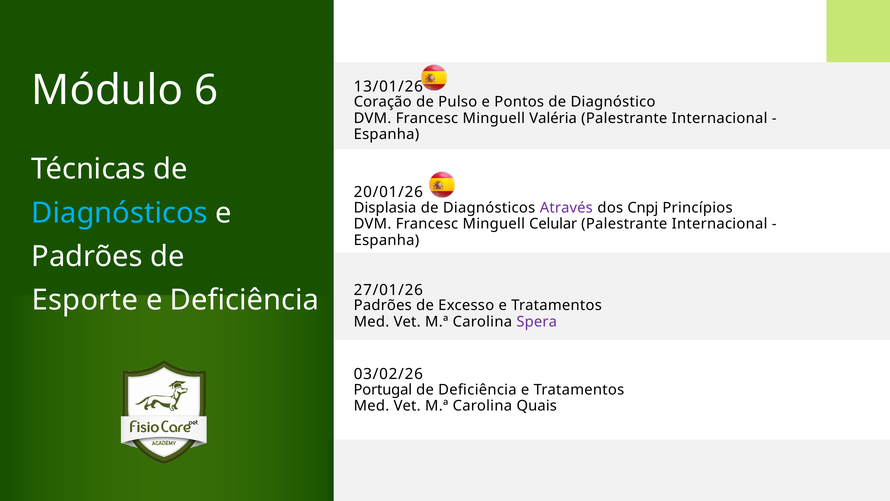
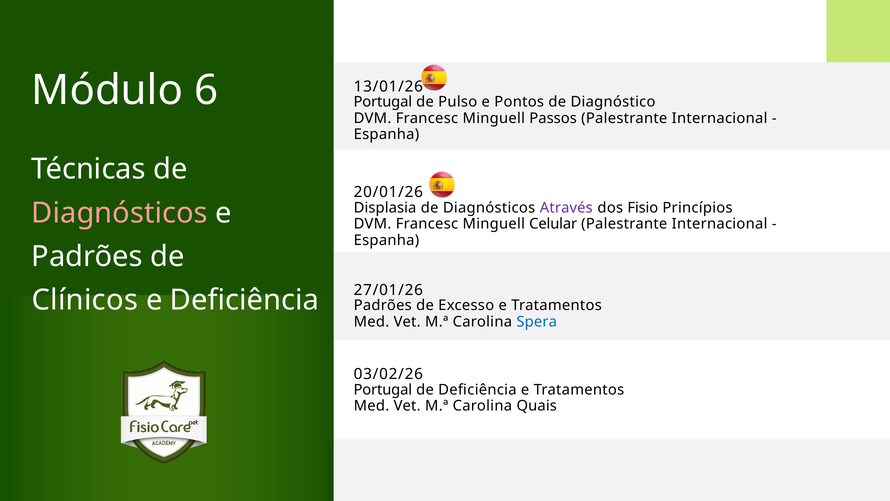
Coração at (383, 102): Coração -> Portugal
Valéria: Valéria -> Passos
Cnpj: Cnpj -> Fisio
Diagnósticos at (120, 213) colour: light blue -> pink
Esporte: Esporte -> Clínicos
Spera colour: purple -> blue
